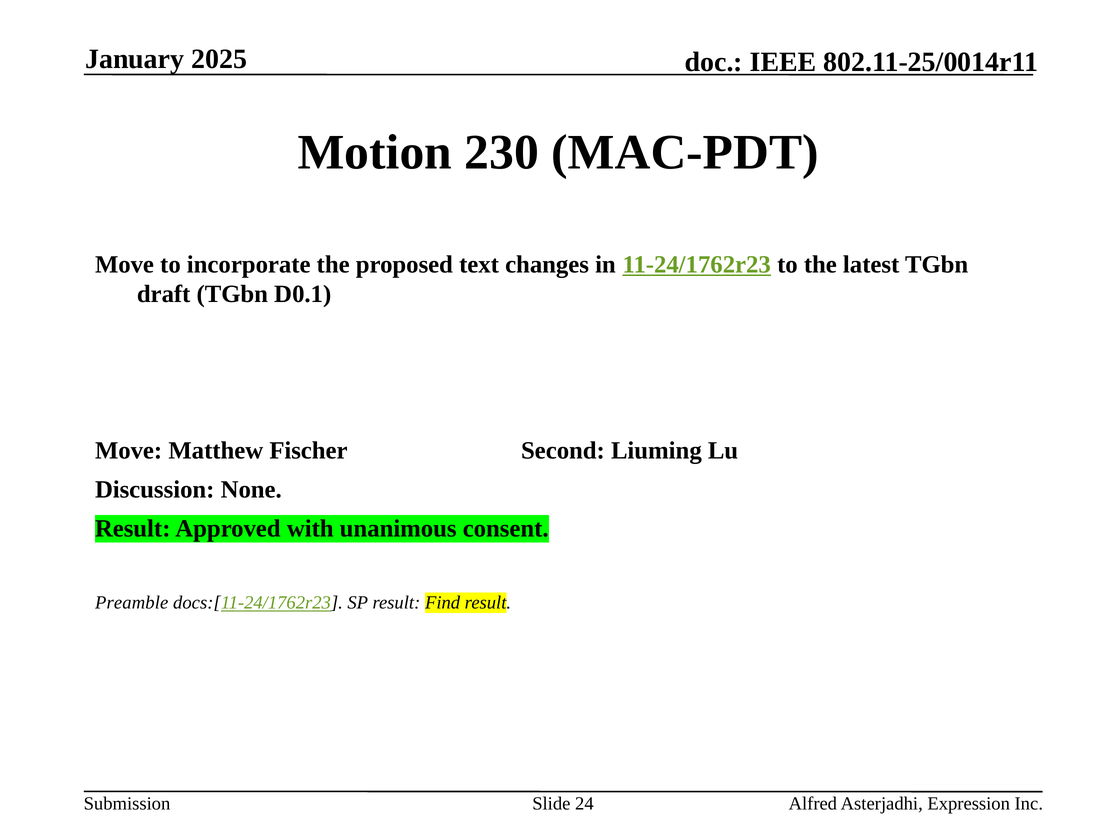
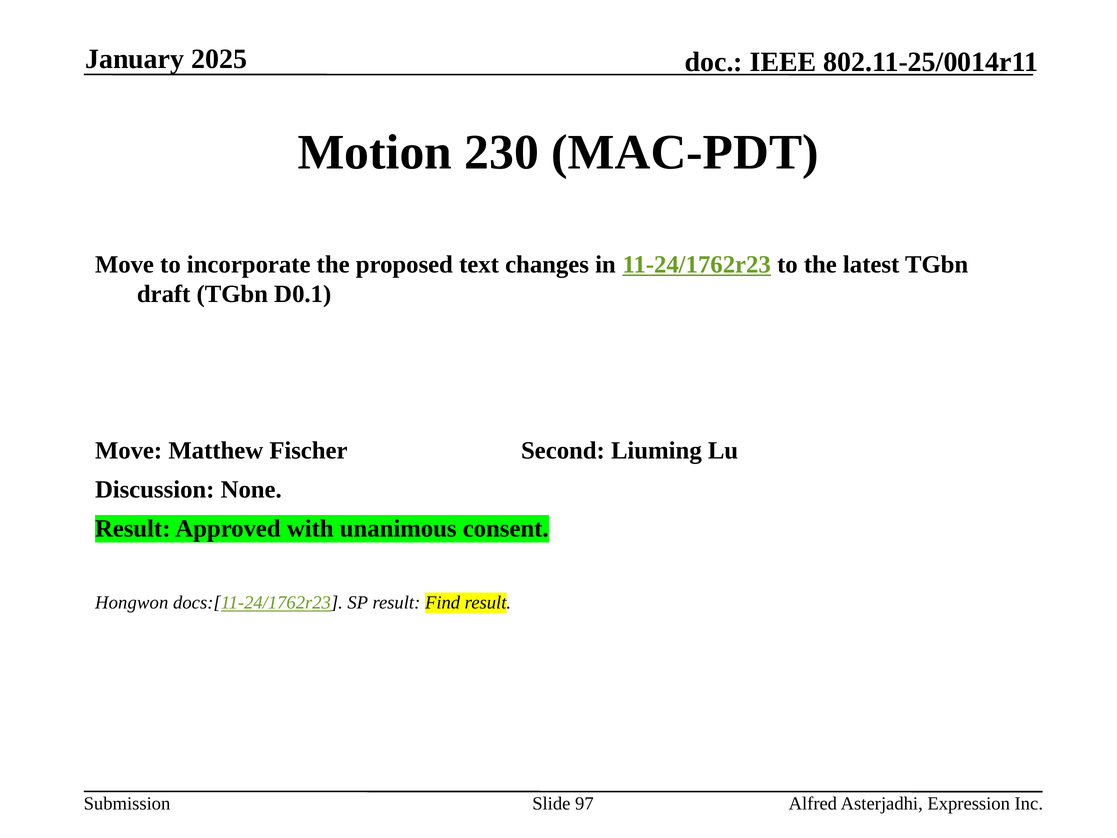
Preamble: Preamble -> Hongwon
24: 24 -> 97
